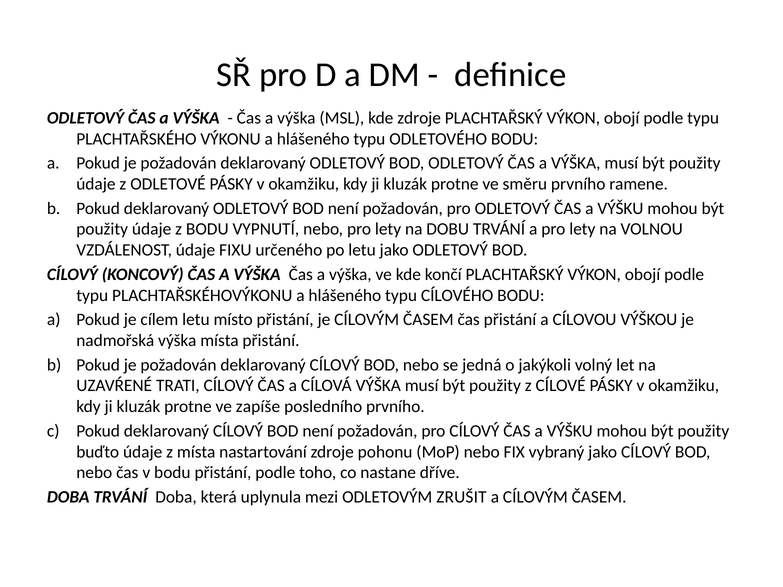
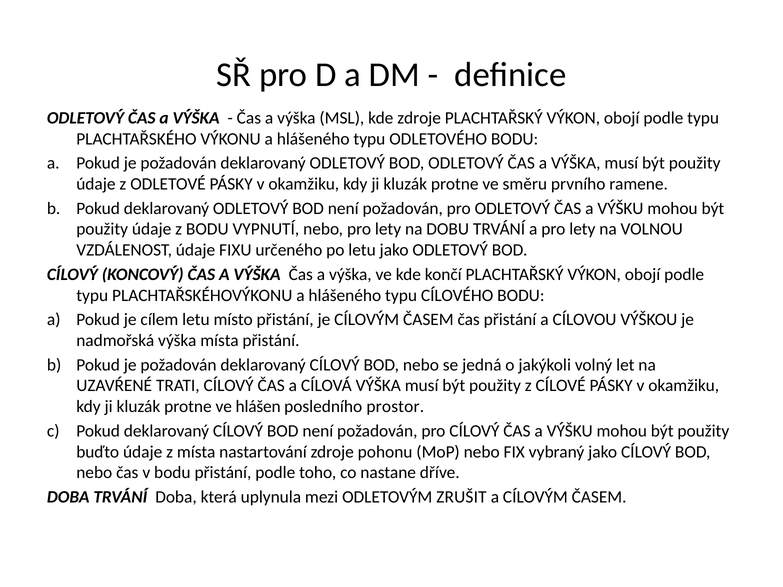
zapíše: zapíše -> hlášen
posledního prvního: prvního -> prostor
